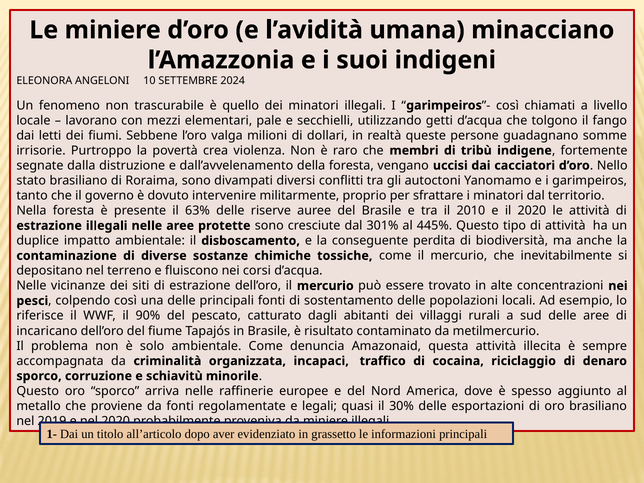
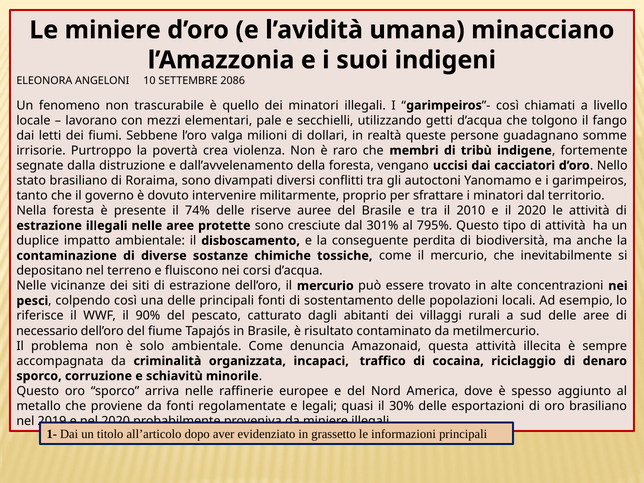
2024: 2024 -> 2086
63%: 63% -> 74%
445%: 445% -> 795%
incaricano: incaricano -> necessario
